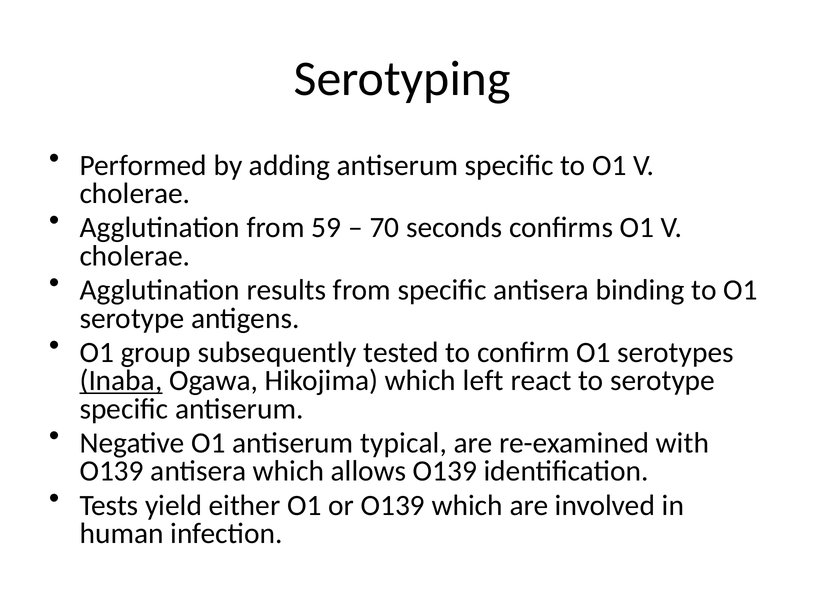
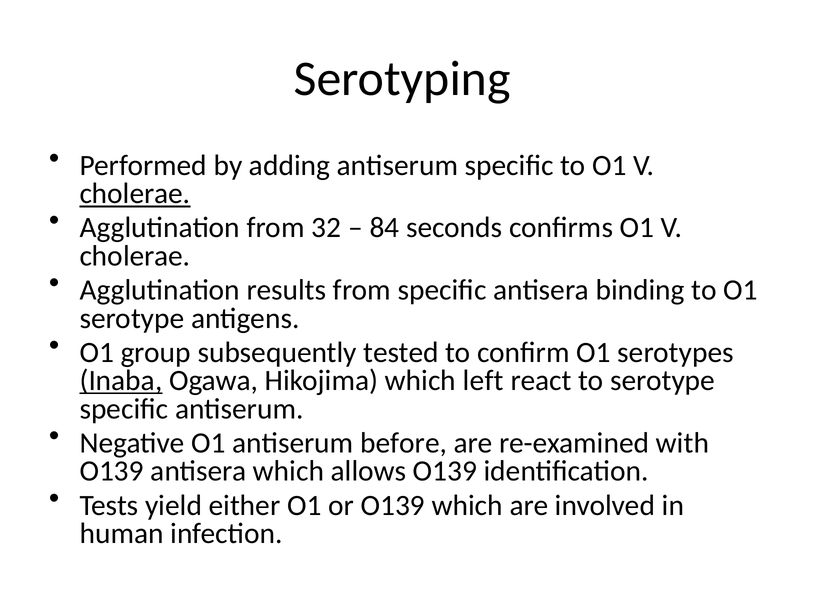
cholerae at (135, 194) underline: none -> present
59: 59 -> 32
70: 70 -> 84
typical: typical -> before
